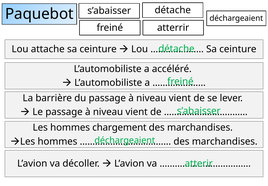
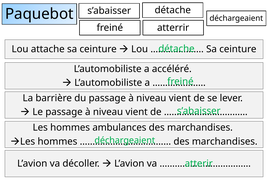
chargement: chargement -> ambulances
